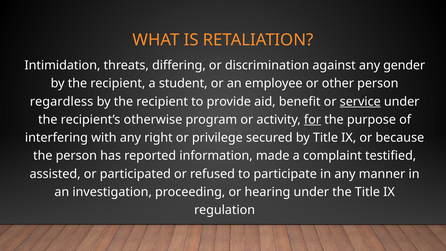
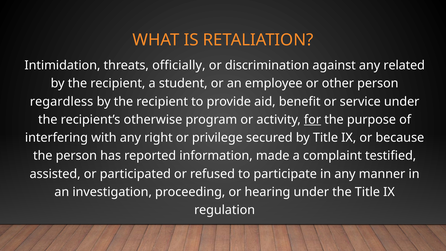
differing: differing -> officially
gender: gender -> related
service underline: present -> none
